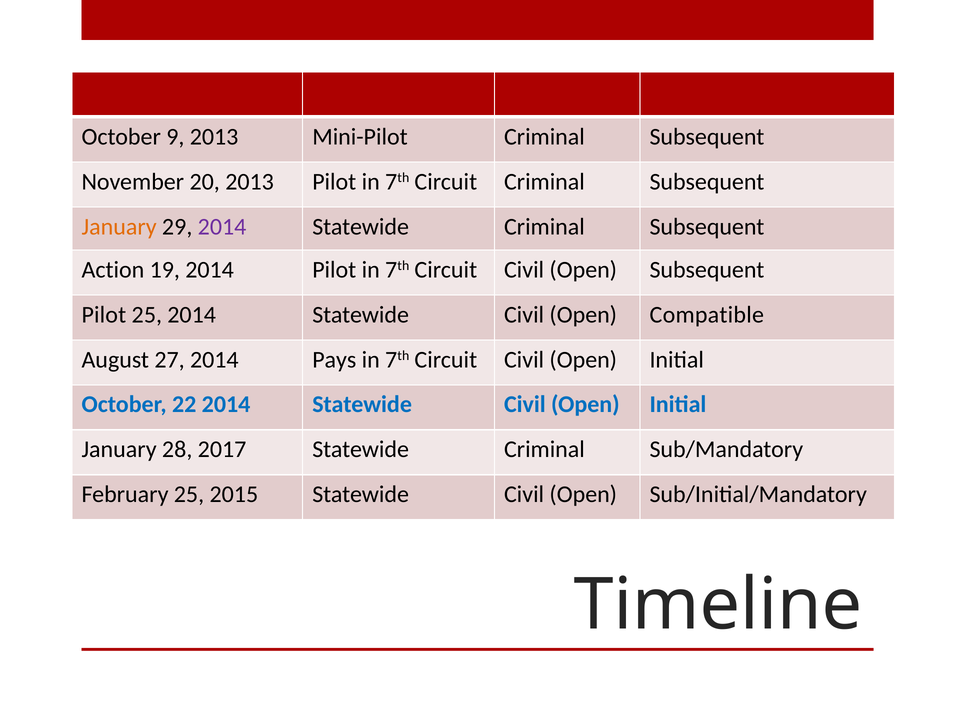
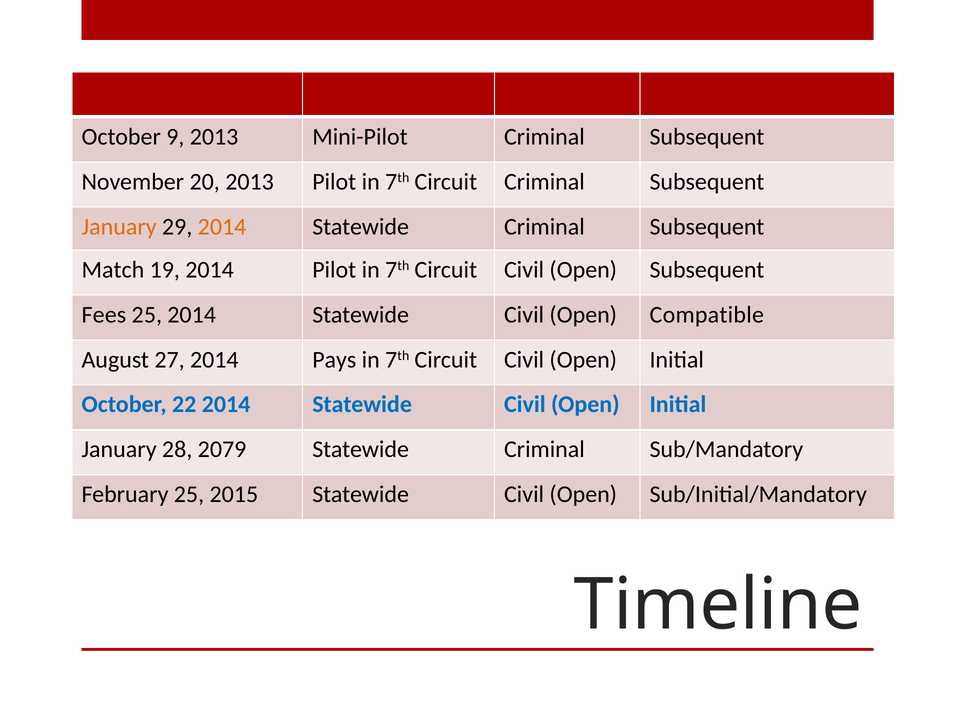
2014 at (222, 227) colour: purple -> orange
Action: Action -> Match
Pilot at (104, 315): Pilot -> Fees
2017: 2017 -> 2079
